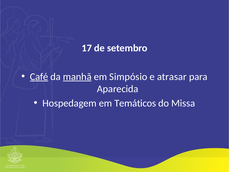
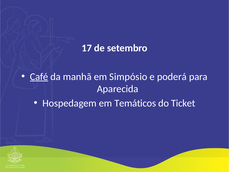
manhã underline: present -> none
atrasar: atrasar -> poderá
Missa: Missa -> Ticket
